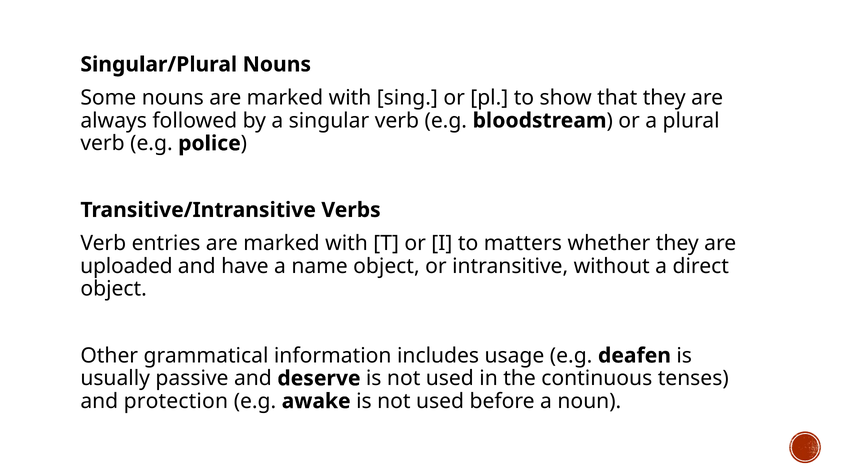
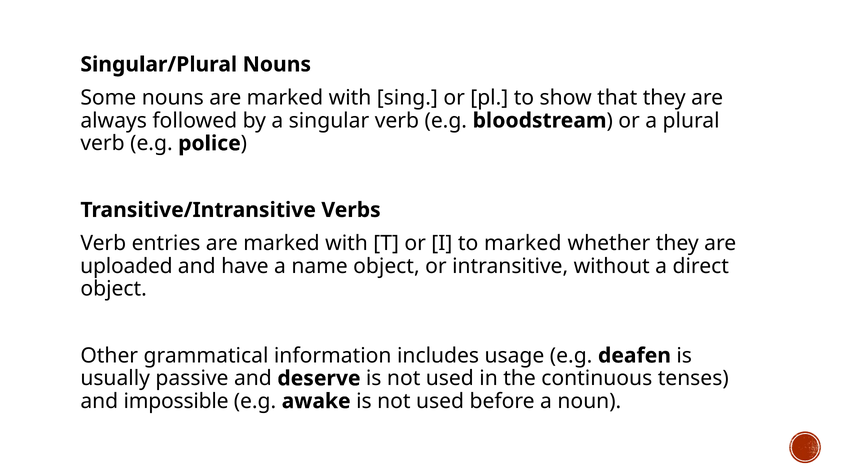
to matters: matters -> marked
protection: protection -> impossible
